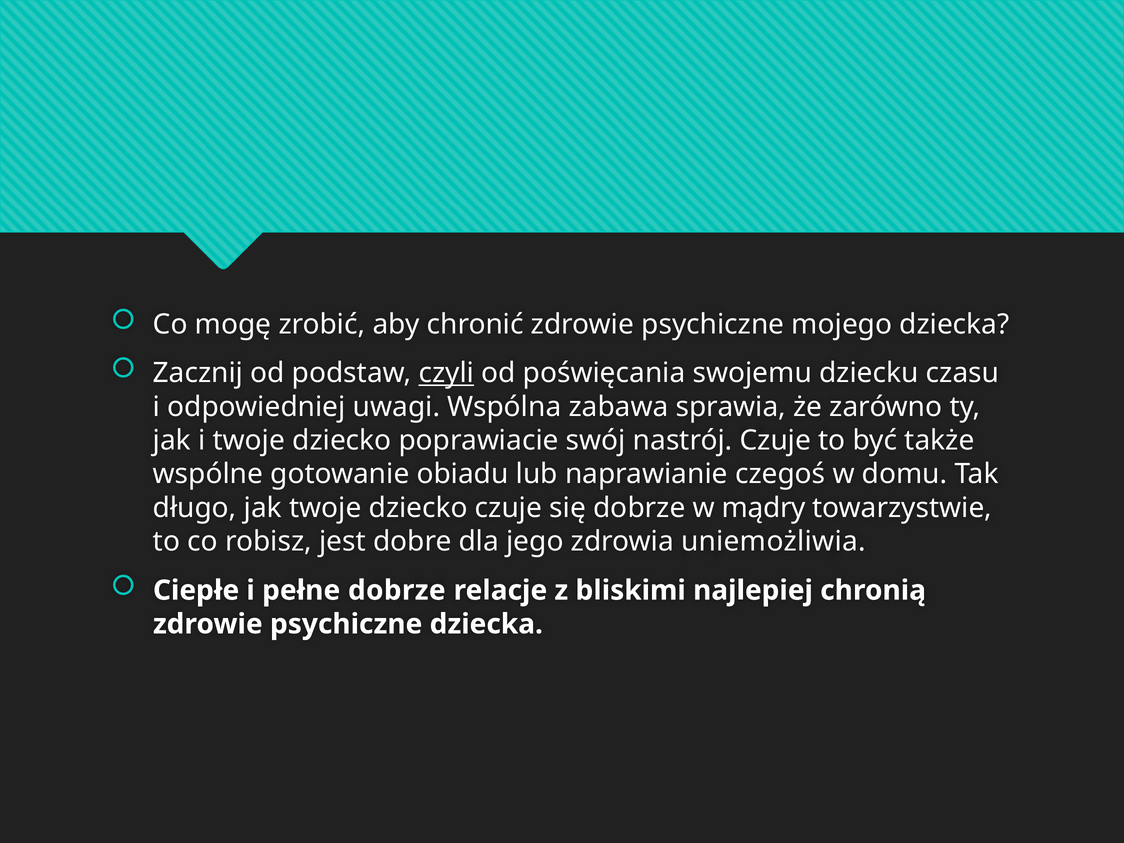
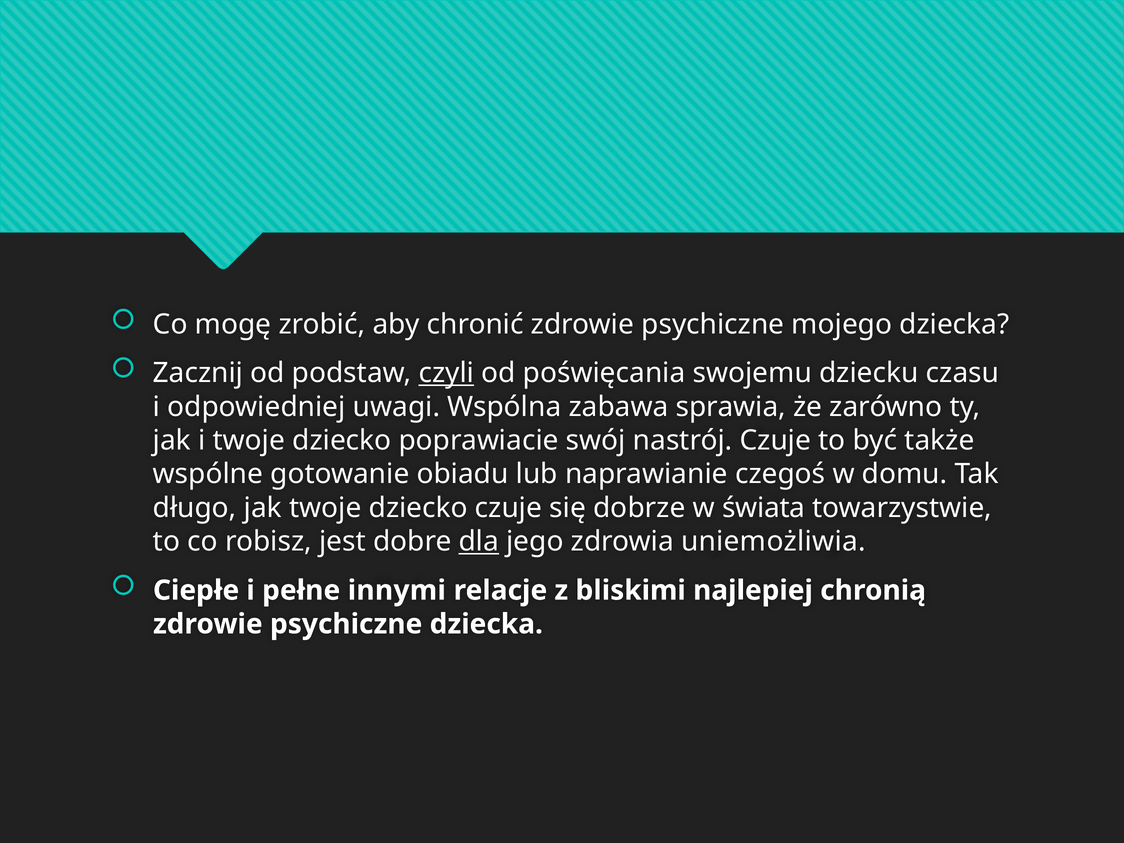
mądry: mądry -> świata
dla underline: none -> present
pełne dobrze: dobrze -> innymi
